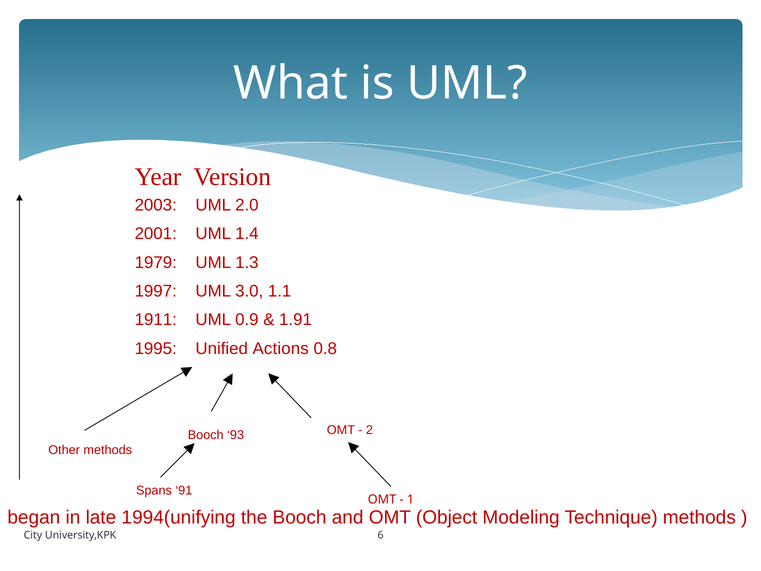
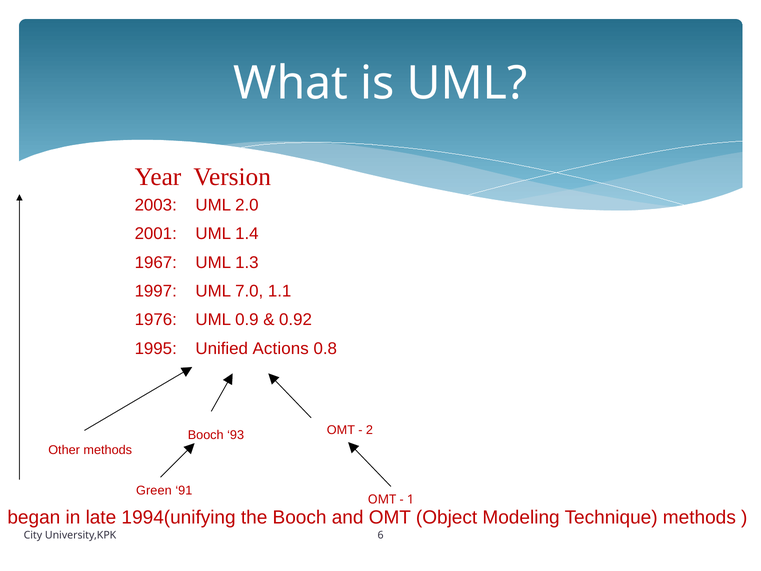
1979: 1979 -> 1967
3.0: 3.0 -> 7.0
1911: 1911 -> 1976
1.91: 1.91 -> 0.92
Spans: Spans -> Green
